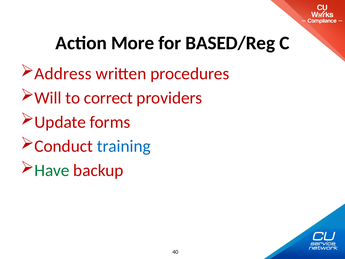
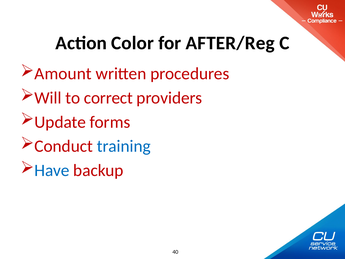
More: More -> Color
BASED/Reg: BASED/Reg -> AFTER/Reg
Address: Address -> Amount
Have colour: green -> blue
